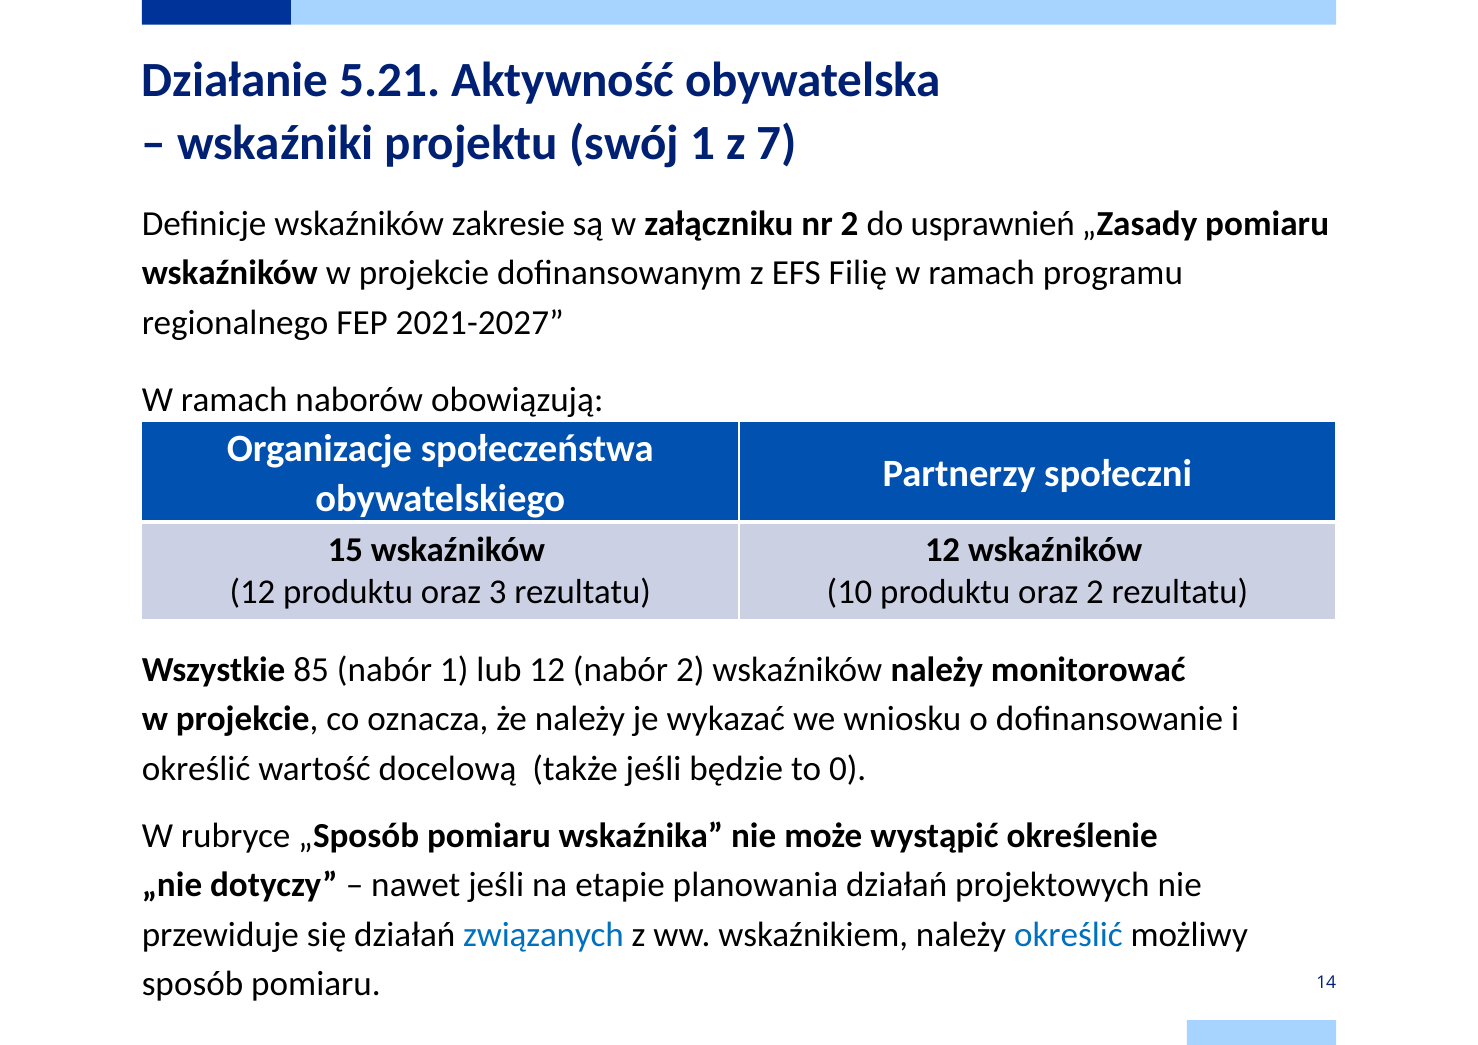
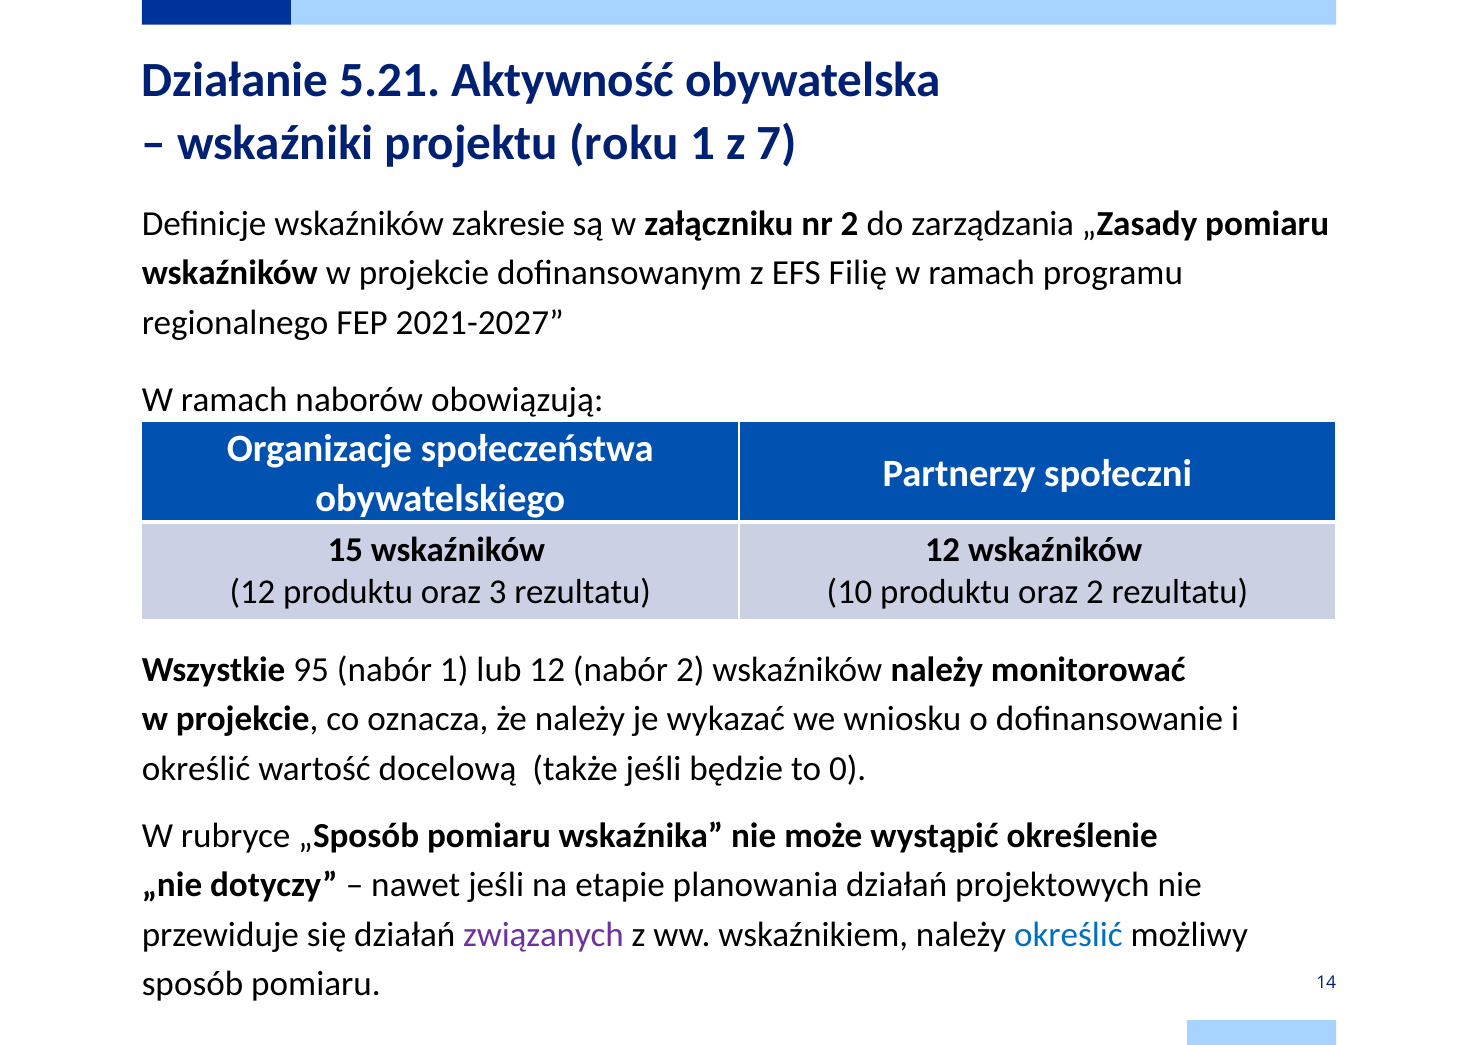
swój: swój -> roku
usprawnień: usprawnień -> zarządzania
85: 85 -> 95
związanych colour: blue -> purple
